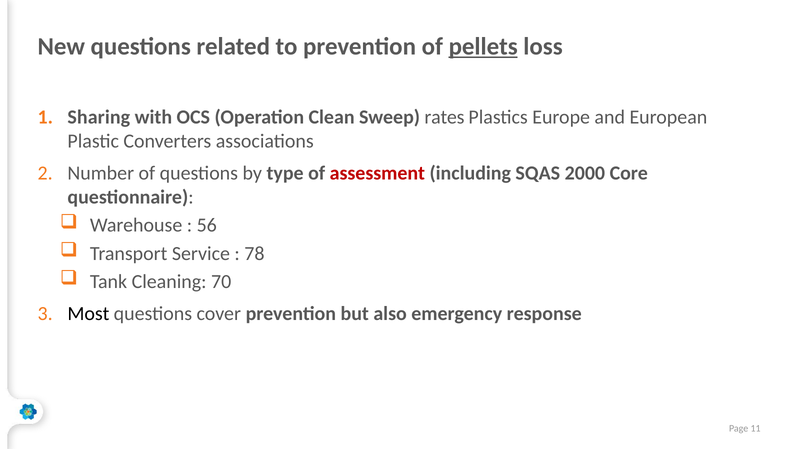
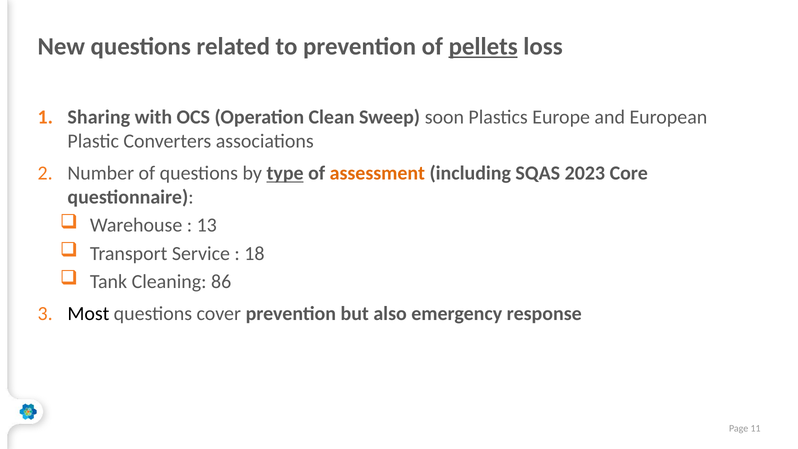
rates: rates -> soon
type underline: none -> present
assessment colour: red -> orange
2000: 2000 -> 2023
56: 56 -> 13
78: 78 -> 18
70: 70 -> 86
